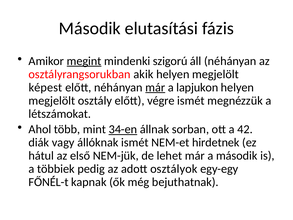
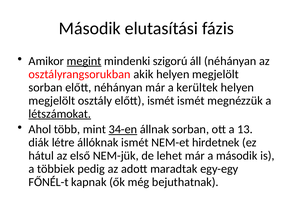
képest at (45, 87): képest -> sorban
már at (155, 87) underline: present -> none
lapjukon: lapjukon -> kerültek
előtt végre: végre -> ismét
létszámokat underline: none -> present
42: 42 -> 13
vagy: vagy -> létre
osztályok: osztályok -> maradtak
